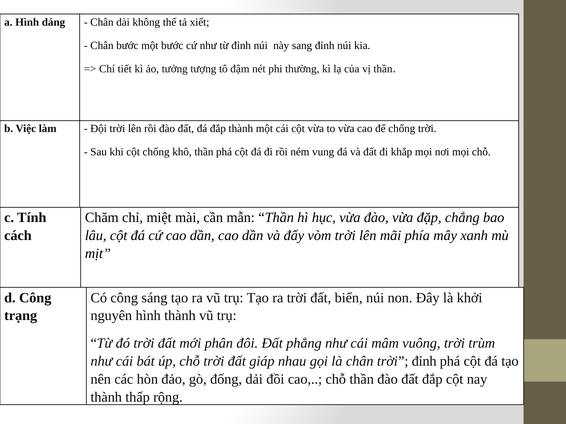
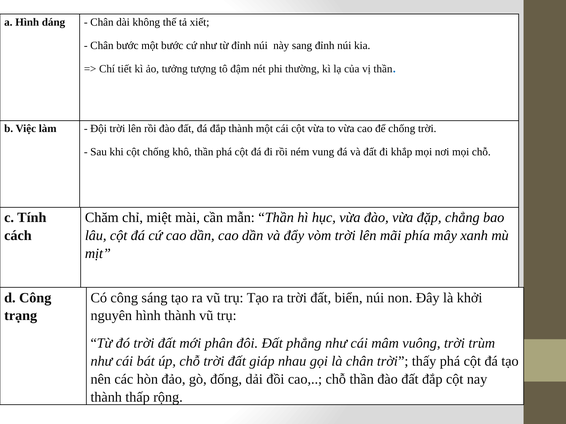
trời đỉnh: đỉnh -> thấy
